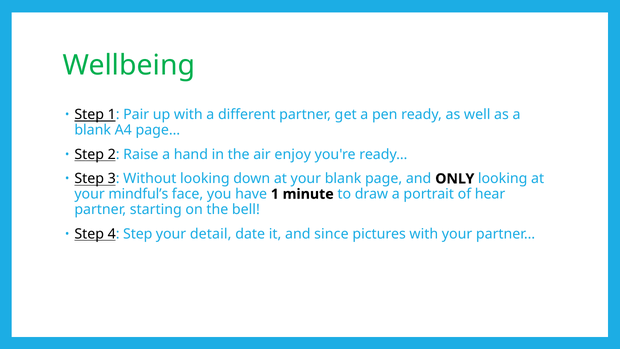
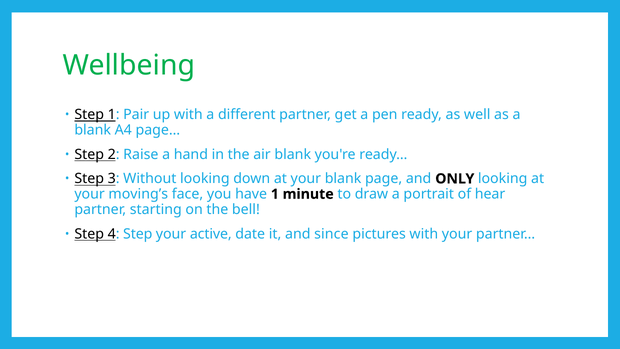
air enjoy: enjoy -> blank
mindful’s: mindful’s -> moving’s
detail: detail -> active
